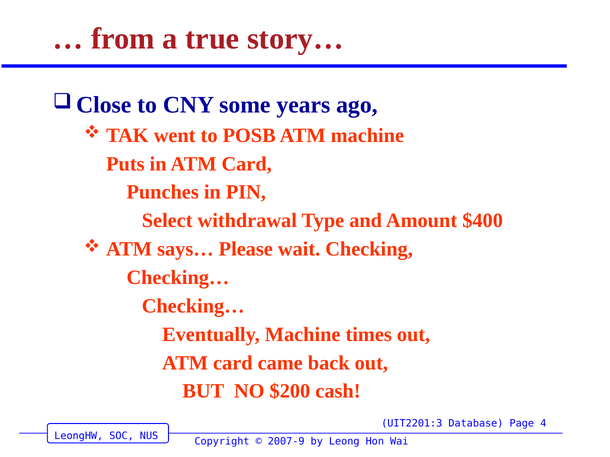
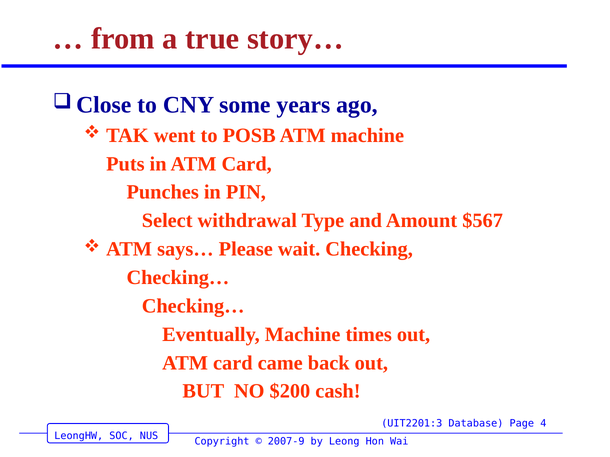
$400: $400 -> $567
